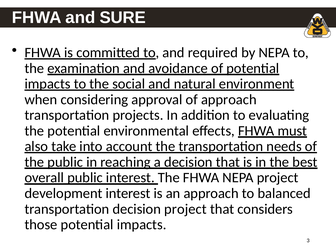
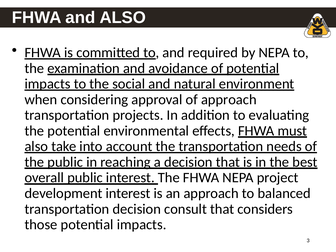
and SURE: SURE -> ALSO
decision project: project -> consult
